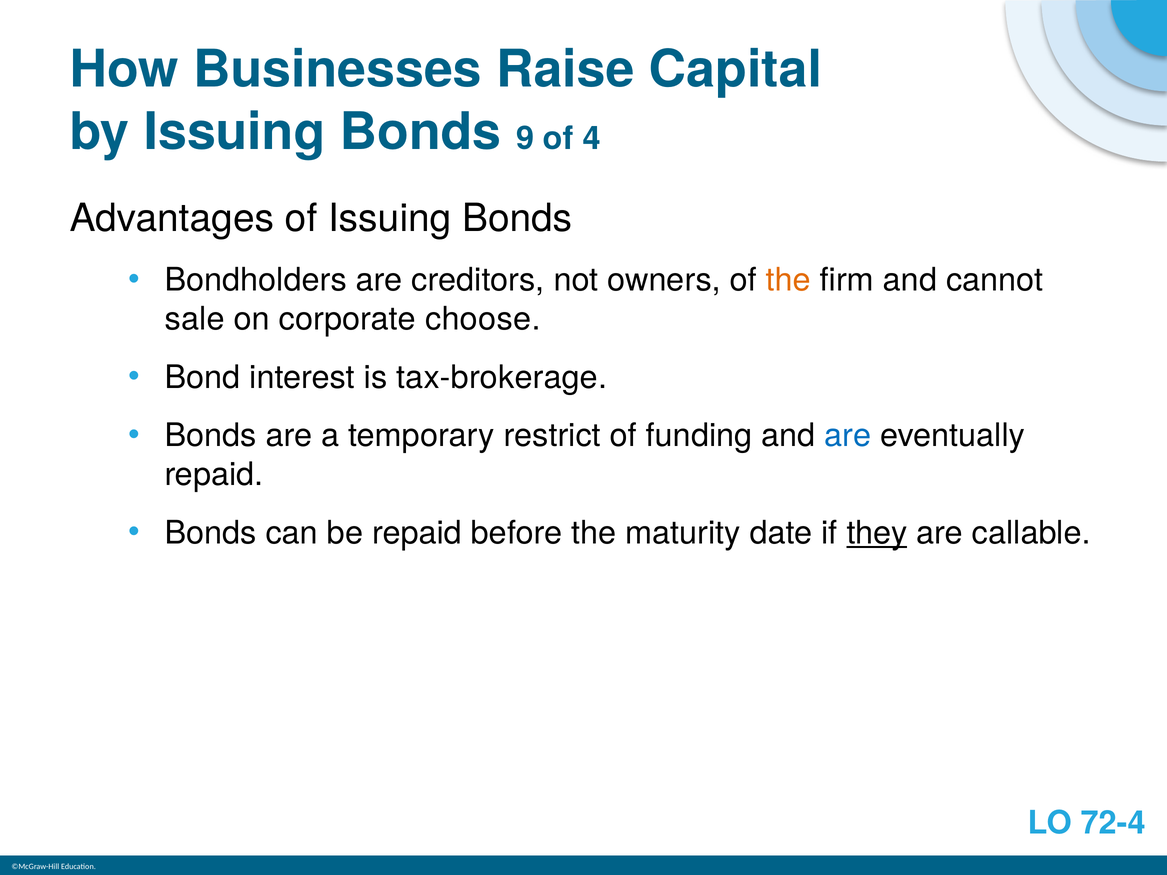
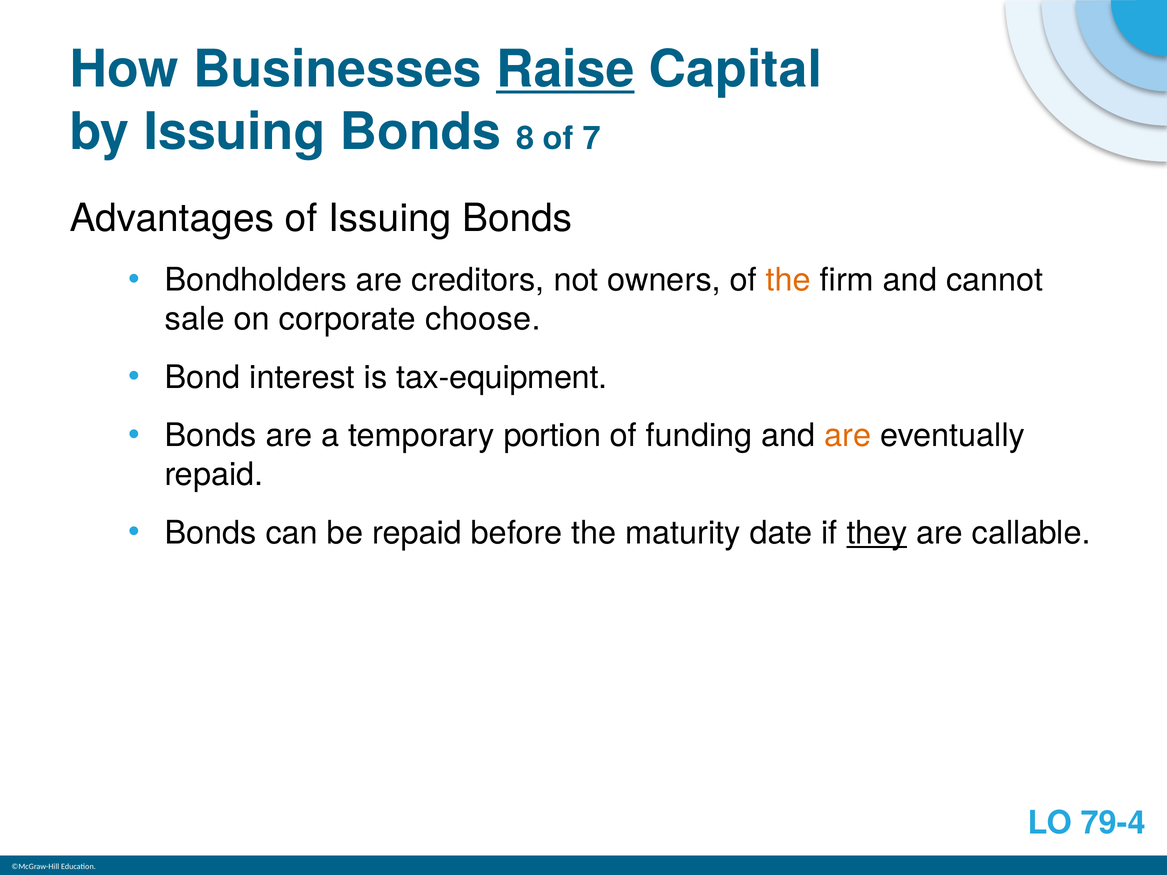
Raise underline: none -> present
9: 9 -> 8
4: 4 -> 7
tax-brokerage: tax-brokerage -> tax-equipment
restrict: restrict -> portion
are at (848, 436) colour: blue -> orange
72-4: 72-4 -> 79-4
